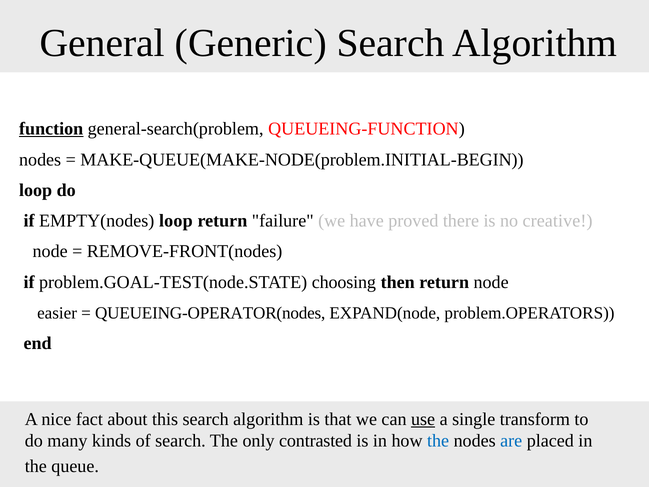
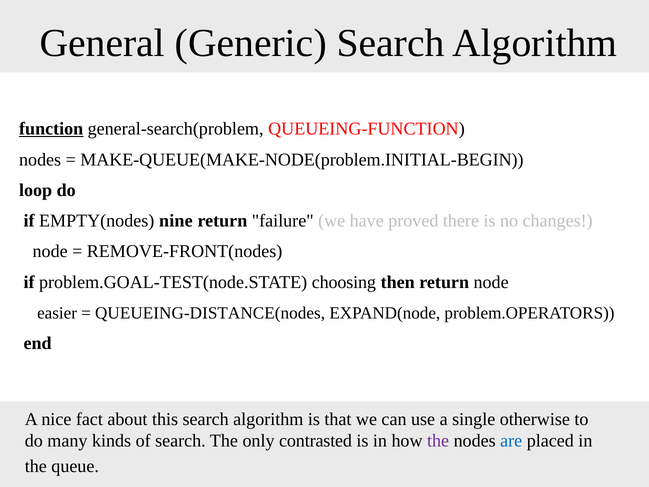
EMPTY(nodes loop: loop -> nine
creative: creative -> changes
QUEUEING-OPERATOR(nodes: QUEUEING-OPERATOR(nodes -> QUEUEING-DISTANCE(nodes
use underline: present -> none
transform: transform -> otherwise
the at (438, 441) colour: blue -> purple
